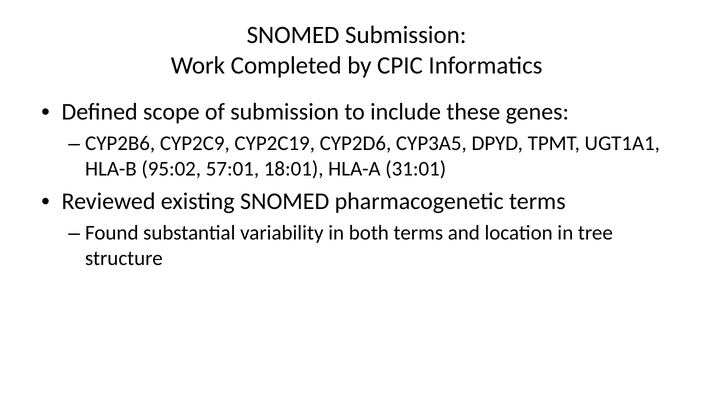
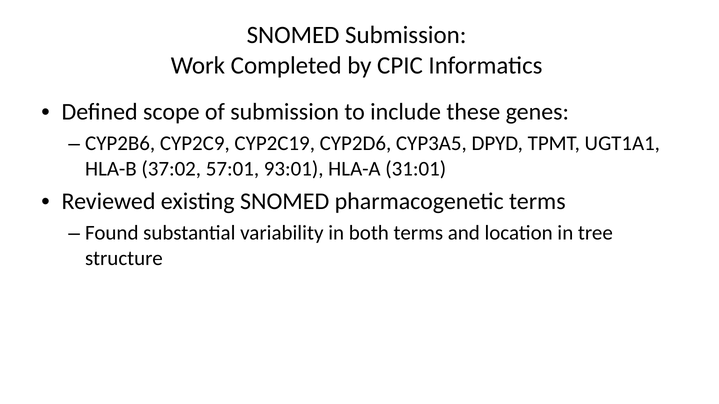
95:02: 95:02 -> 37:02
18:01: 18:01 -> 93:01
